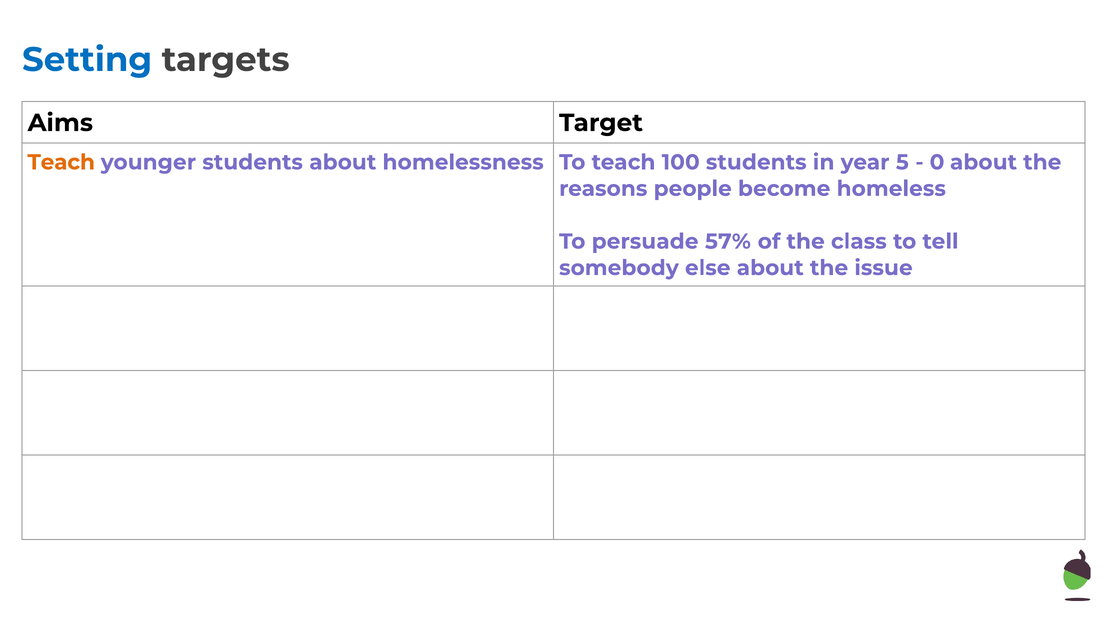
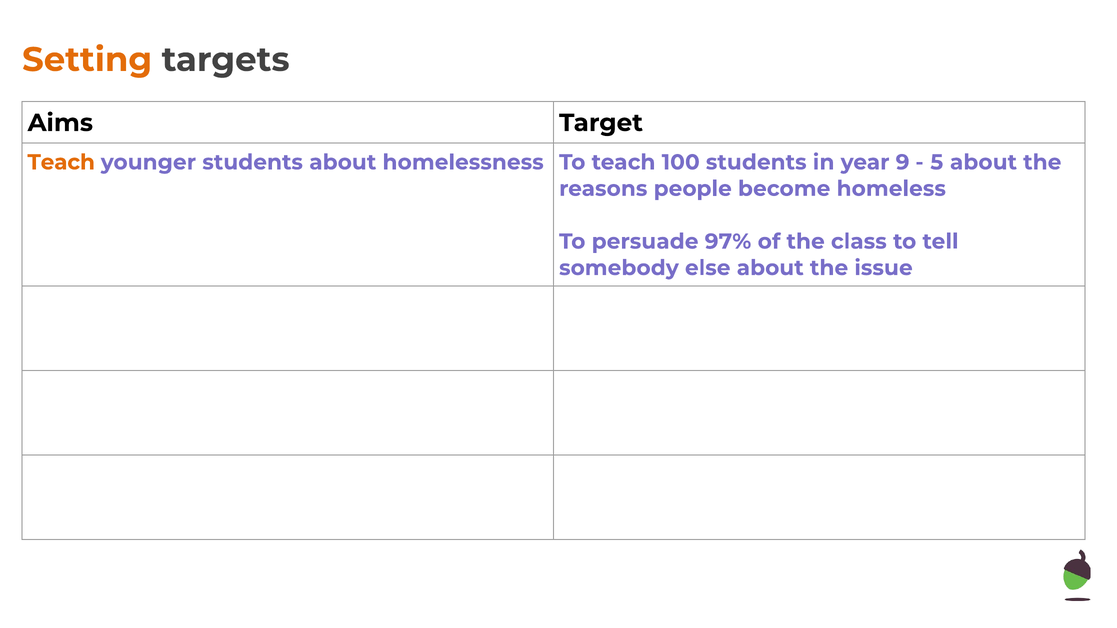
Setting colour: blue -> orange
5: 5 -> 9
0: 0 -> 5
57%: 57% -> 97%
